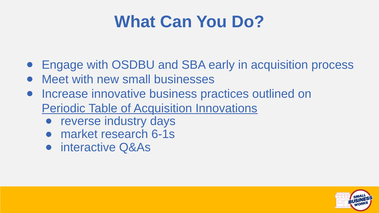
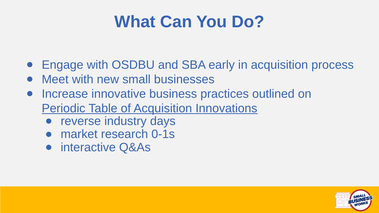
6-1s: 6-1s -> 0-1s
